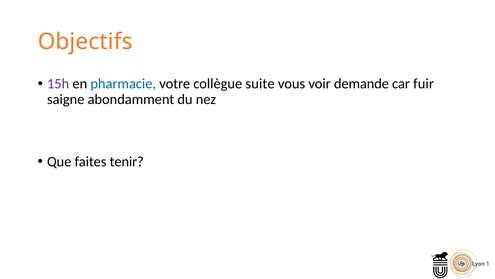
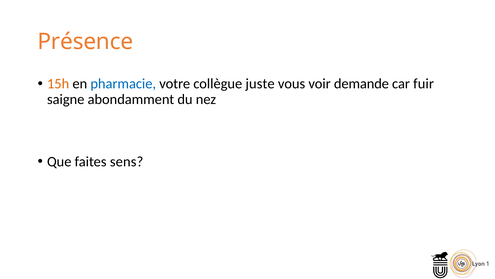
Objectifs: Objectifs -> Présence
15h colour: purple -> orange
suite: suite -> juste
tenir: tenir -> sens
